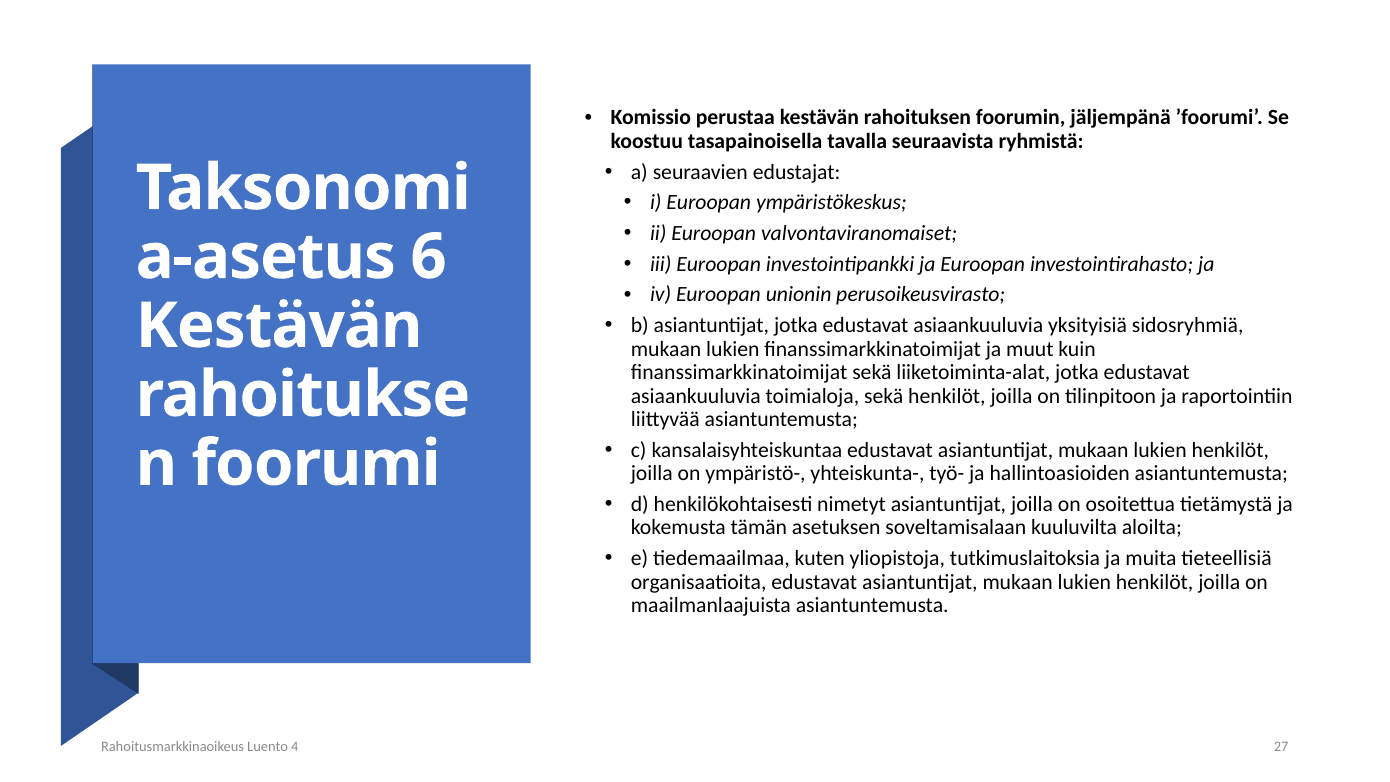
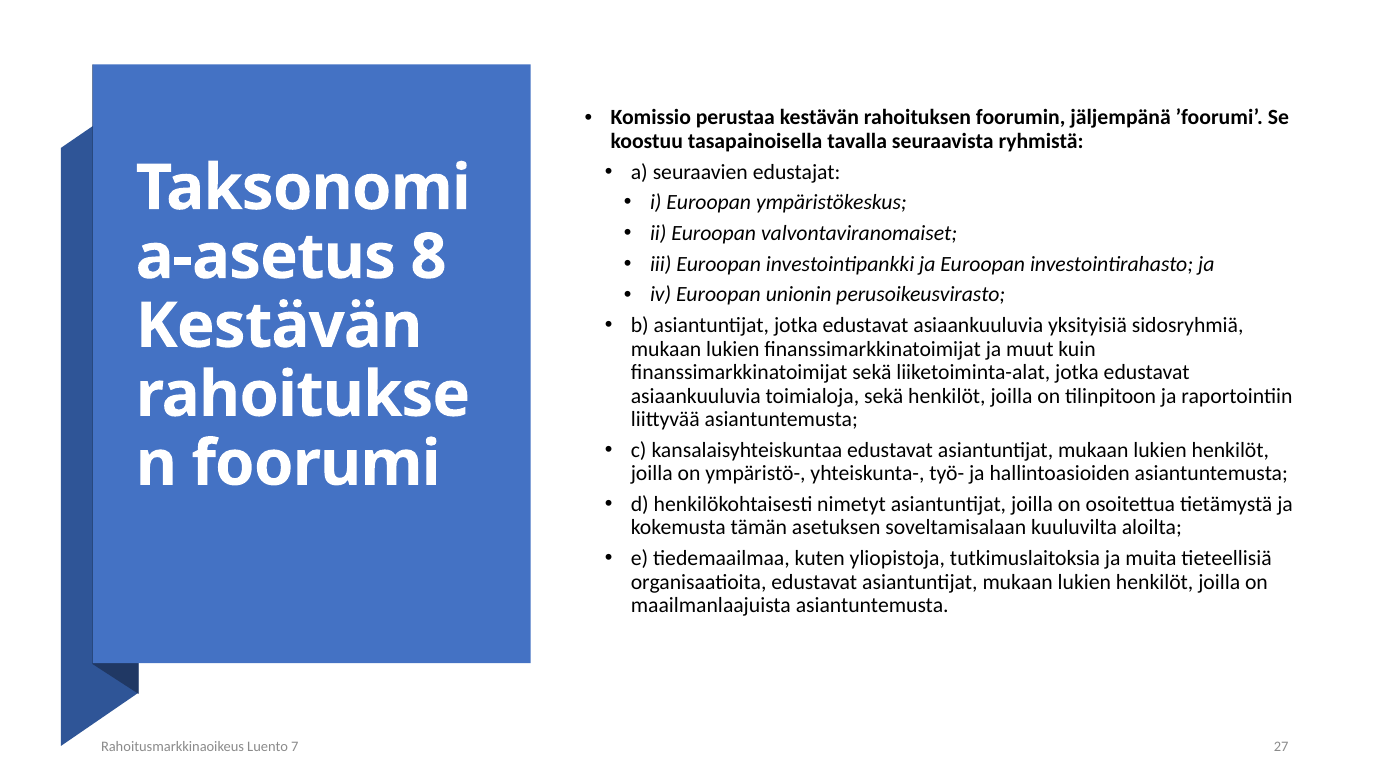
6: 6 -> 8
4: 4 -> 7
